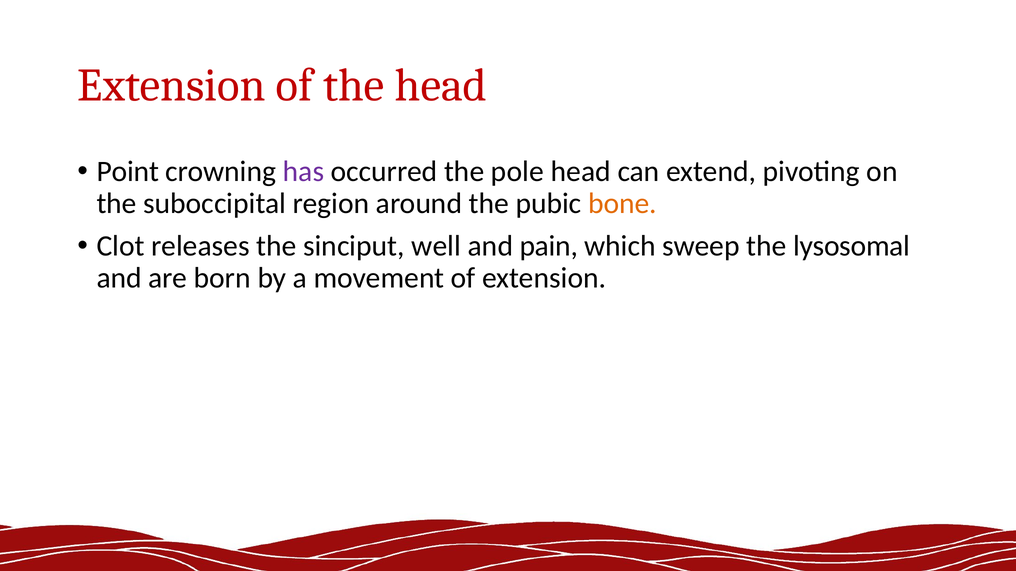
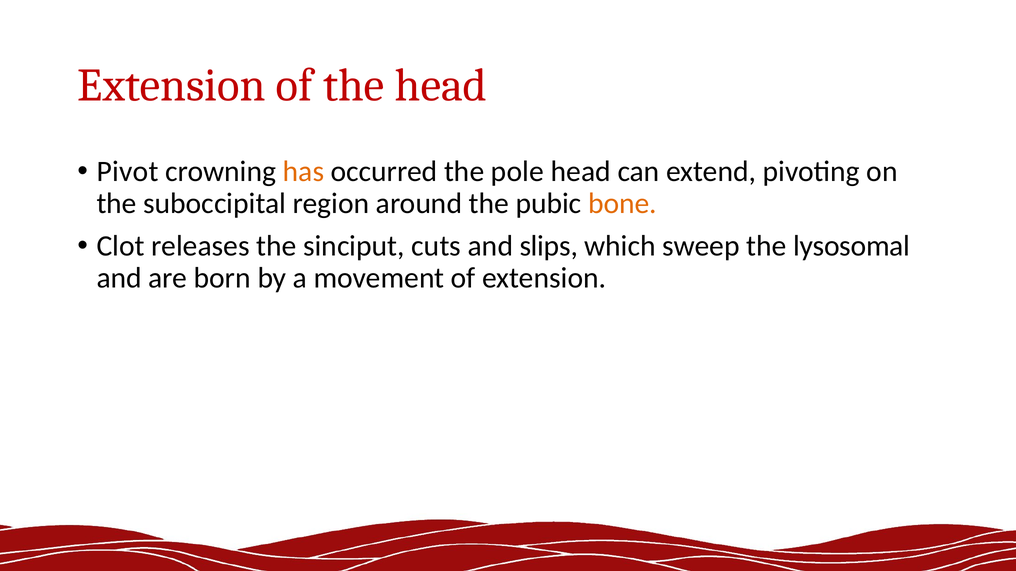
Point: Point -> Pivot
has colour: purple -> orange
well: well -> cuts
pain: pain -> slips
